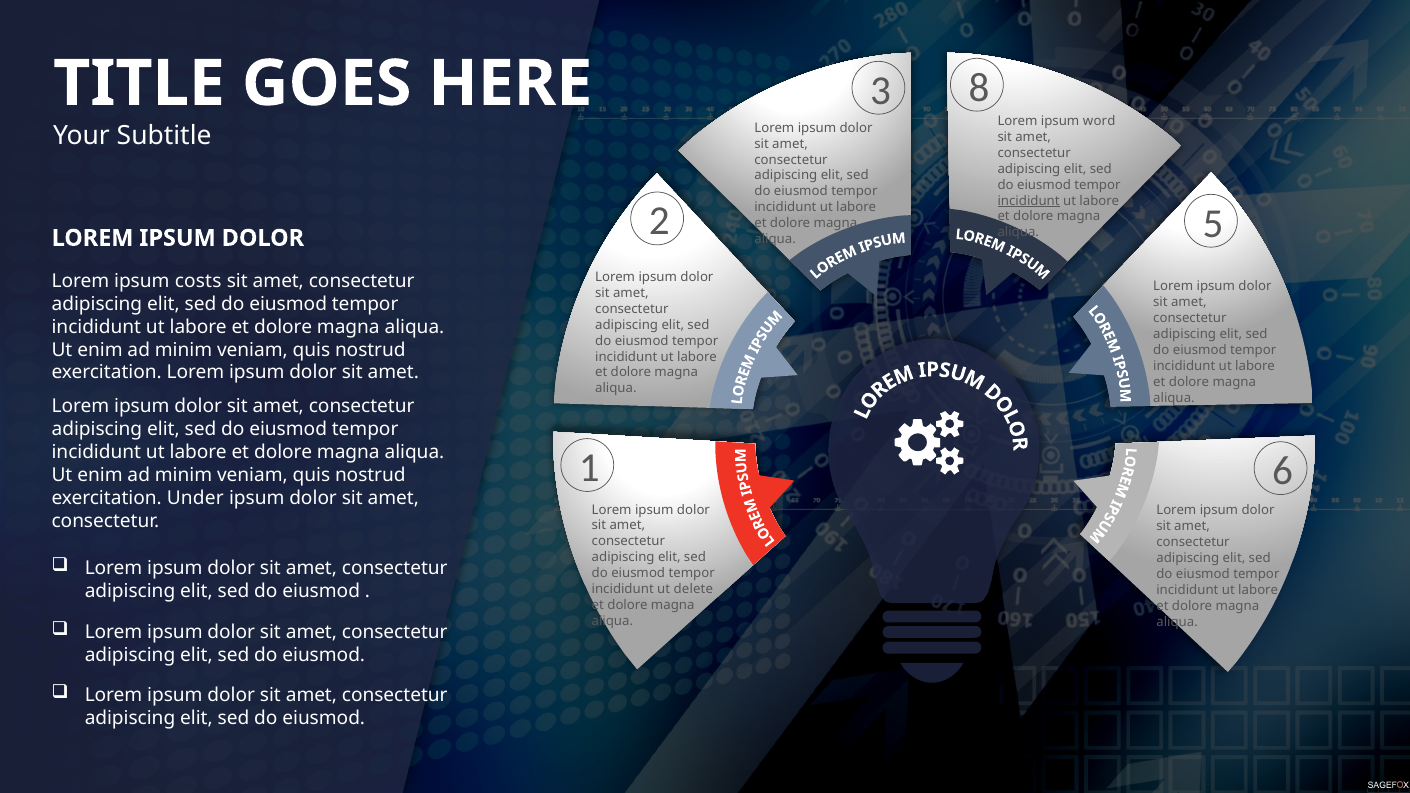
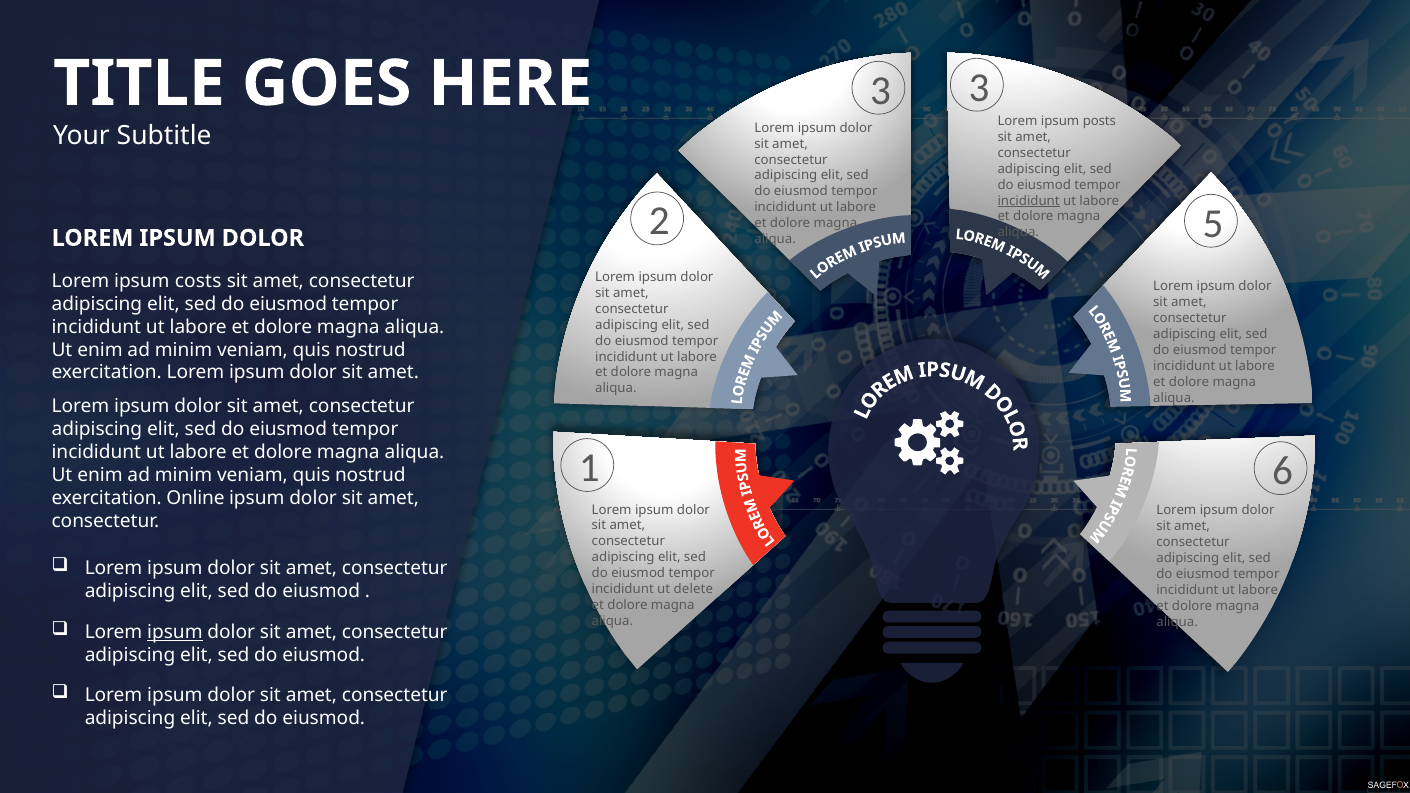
8 at (979, 88): 8 -> 3
word: word -> posts
Under: Under -> Online
ipsum at (175, 632) underline: none -> present
